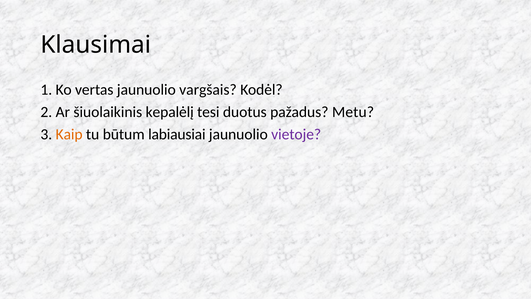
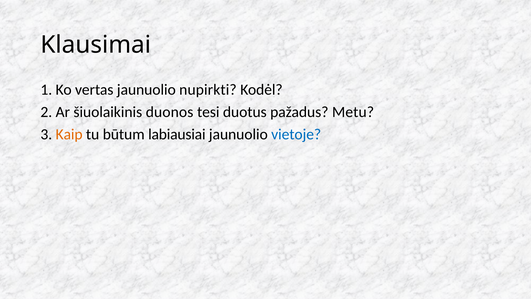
vargšais: vargšais -> nupirkti
kepalėlį: kepalėlį -> duonos
vietoje colour: purple -> blue
